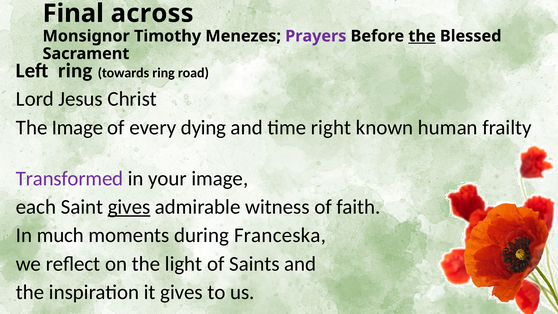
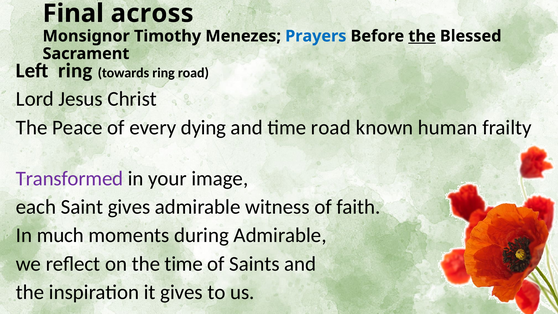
Prayers colour: purple -> blue
The Image: Image -> Peace
time right: right -> road
gives at (129, 207) underline: present -> none
during Franceska: Franceska -> Admirable
the light: light -> time
